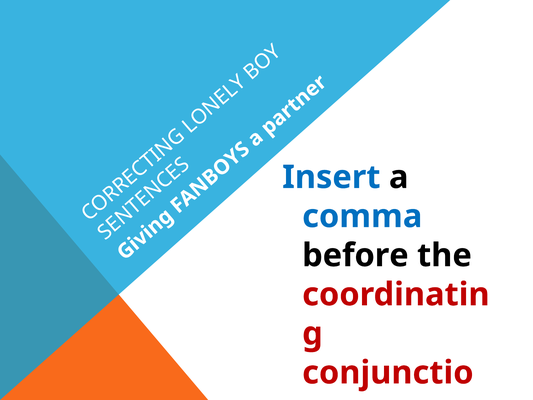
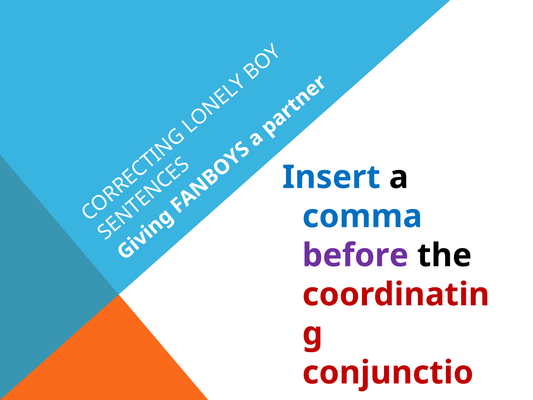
before colour: black -> purple
